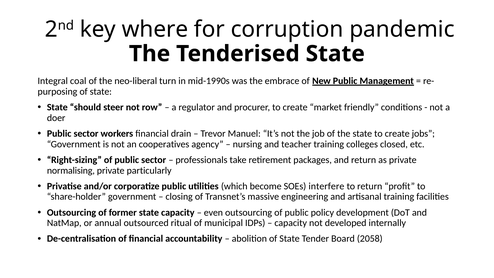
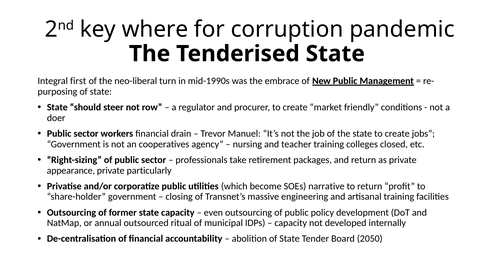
coal: coal -> first
normalising: normalising -> appearance
interfere: interfere -> narrative
2058: 2058 -> 2050
